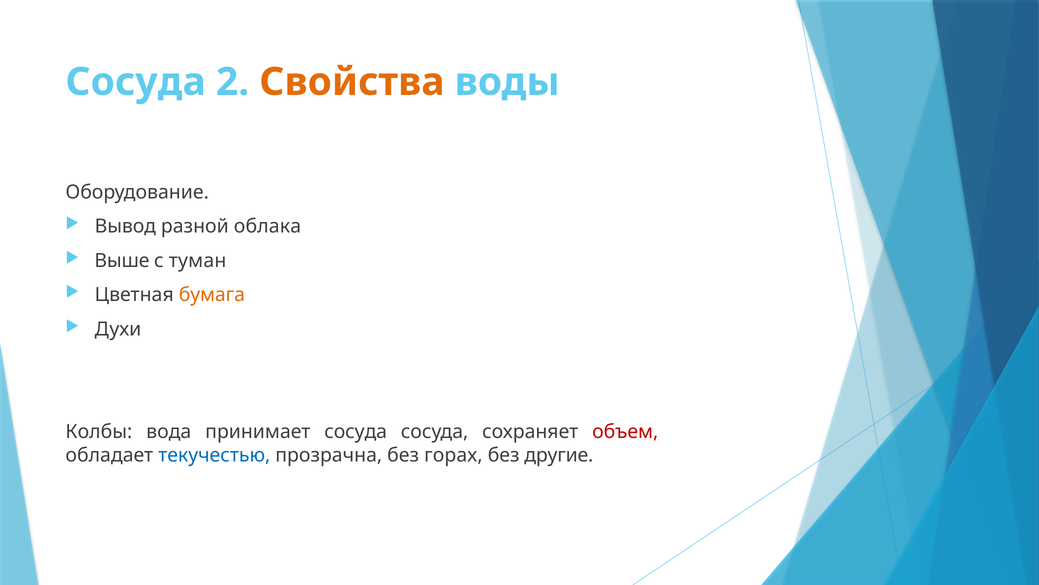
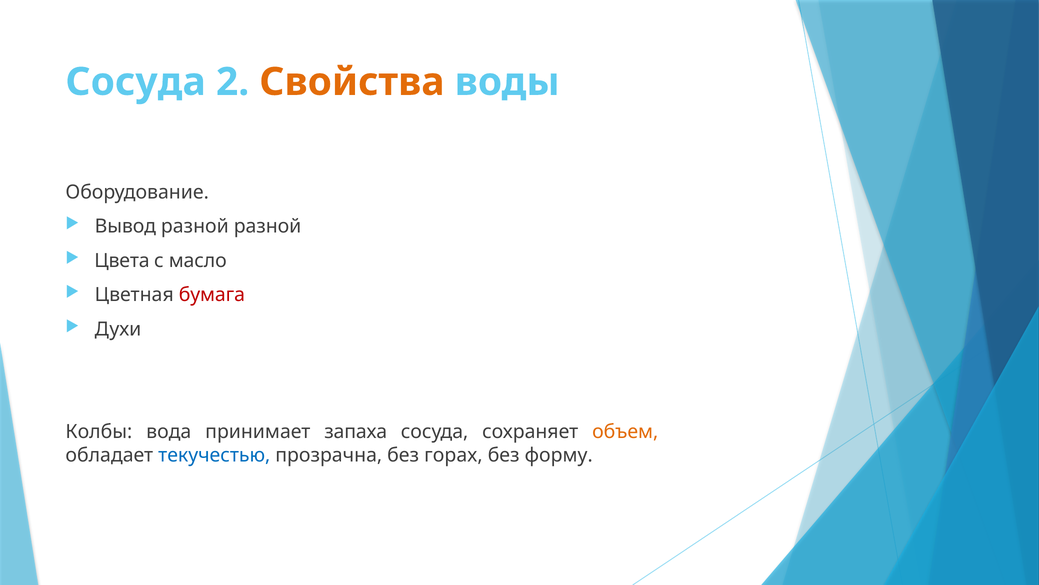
разной облака: облака -> разной
Выше: Выше -> Цвета
туман: туман -> масло
бумага colour: orange -> red
принимает сосуда: сосуда -> запаха
объем colour: red -> orange
другие: другие -> форму
